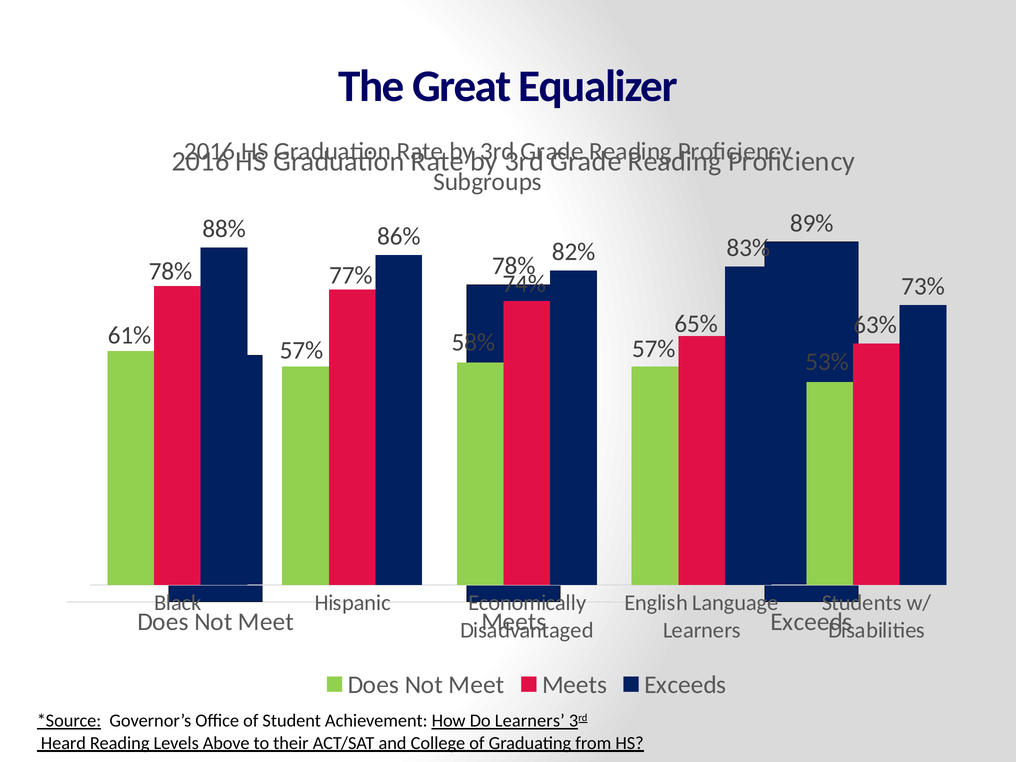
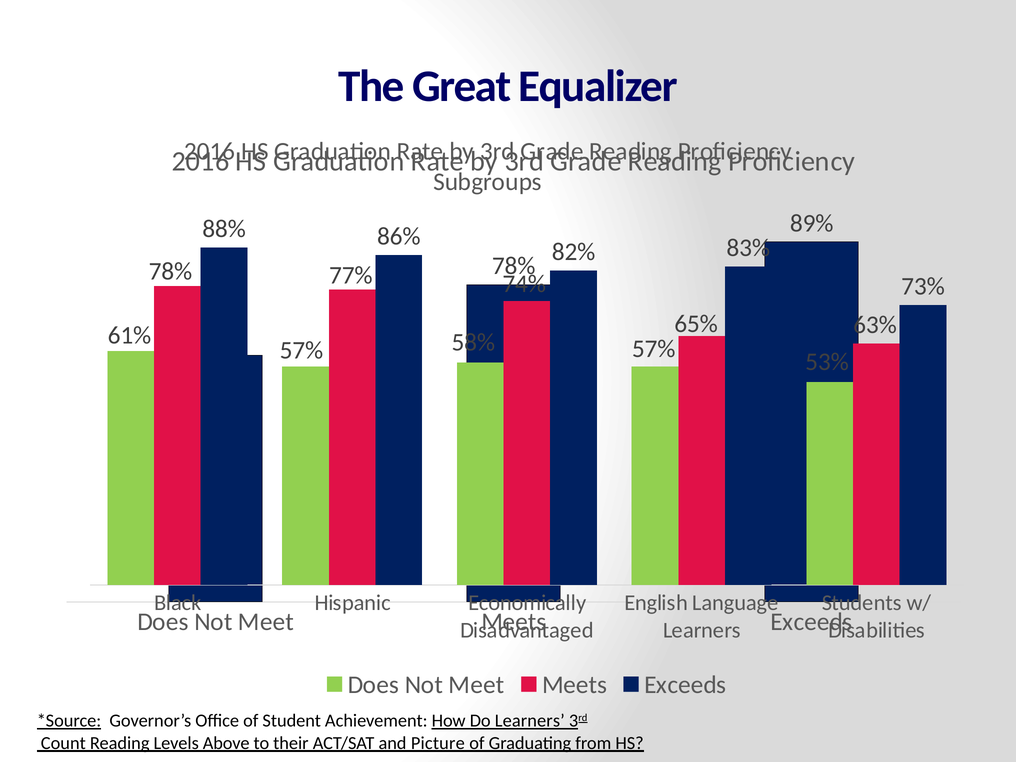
Heard: Heard -> Count
College: College -> Picture
